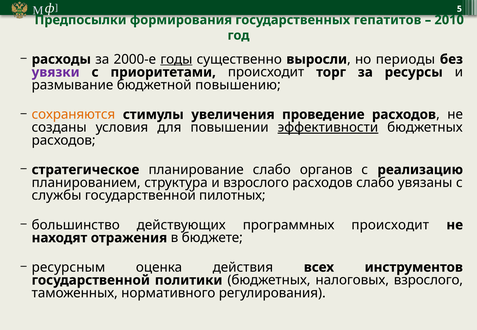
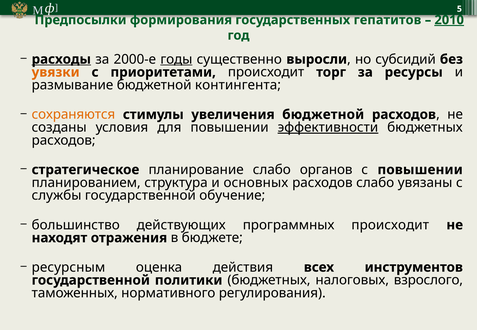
2010 underline: none -> present
расходы underline: none -> present
периоды: периоды -> субсидий
увязки colour: purple -> orange
повышению: повышению -> контингента
увеличения проведение: проведение -> бюджетной
с реализацию: реализацию -> повышении
и взрослого: взрослого -> основных
пилотных: пилотных -> обучение
